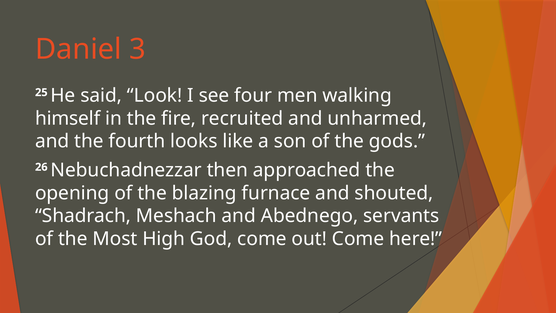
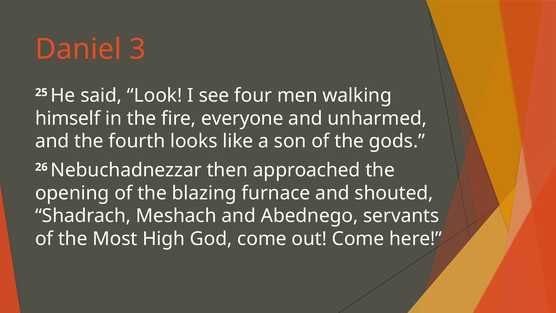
recruited: recruited -> everyone
